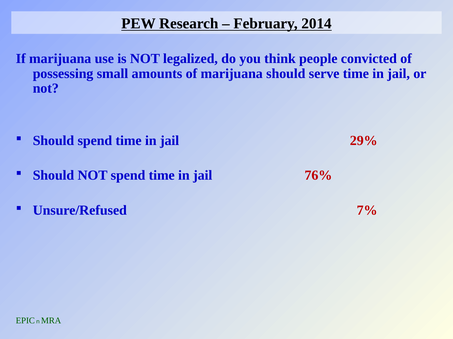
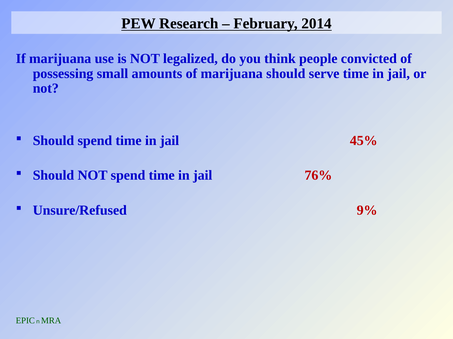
29%: 29% -> 45%
7%: 7% -> 9%
